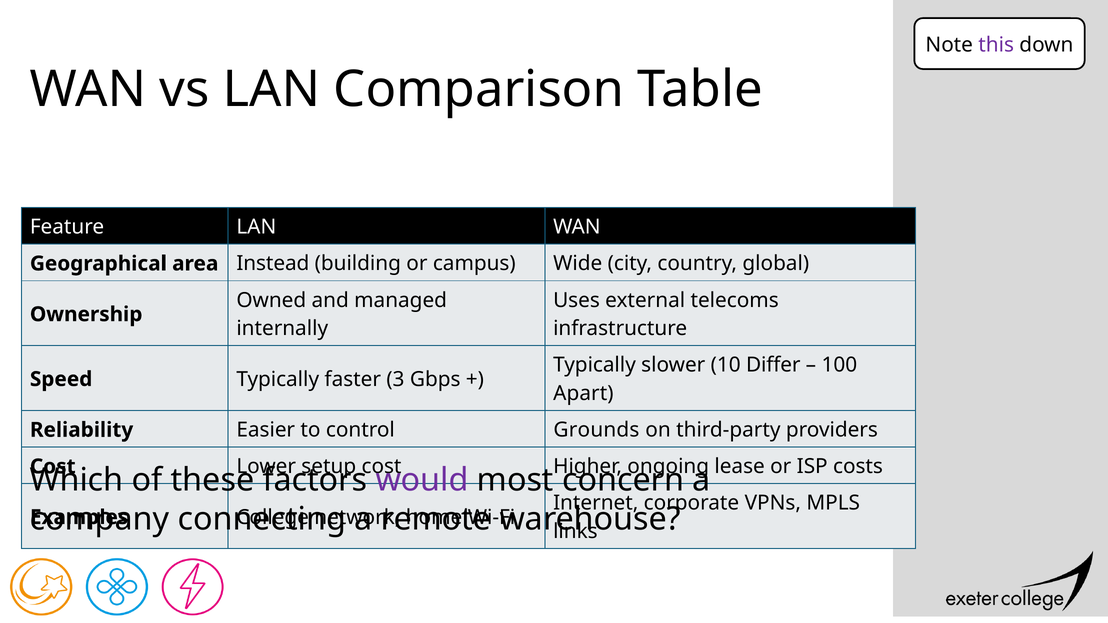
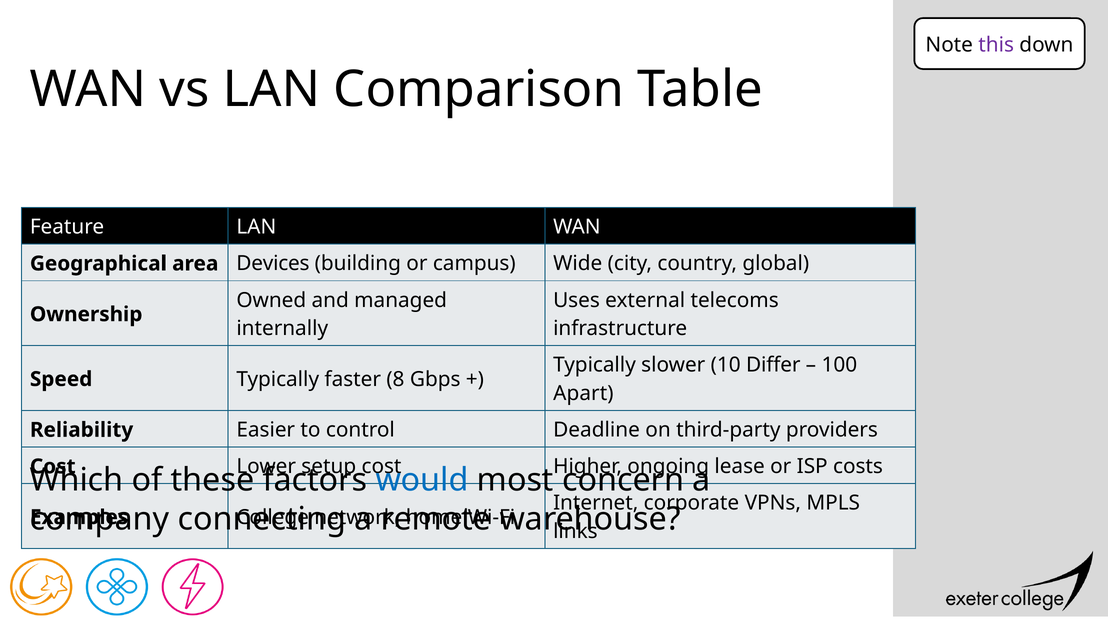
Instead: Instead -> Devices
3: 3 -> 8
Grounds: Grounds -> Deadline
would colour: purple -> blue
